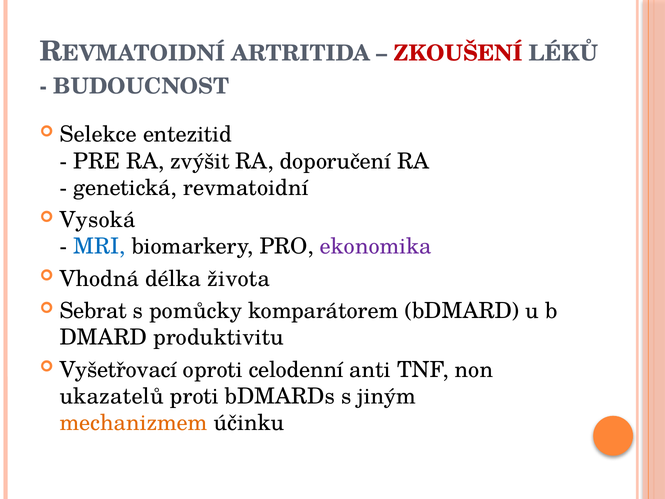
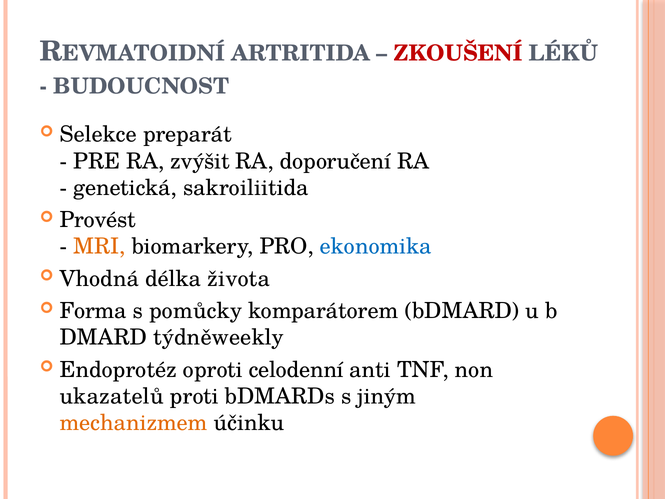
entezitid: entezitid -> preparát
revmatoidní: revmatoidní -> sakroiliitida
Vysoká: Vysoká -> Provést
MRI colour: blue -> orange
ekonomika colour: purple -> blue
Sebrat: Sebrat -> Forma
produktivitu: produktivitu -> týdněweekly
Vyšetřovací: Vyšetřovací -> Endoprotéz
